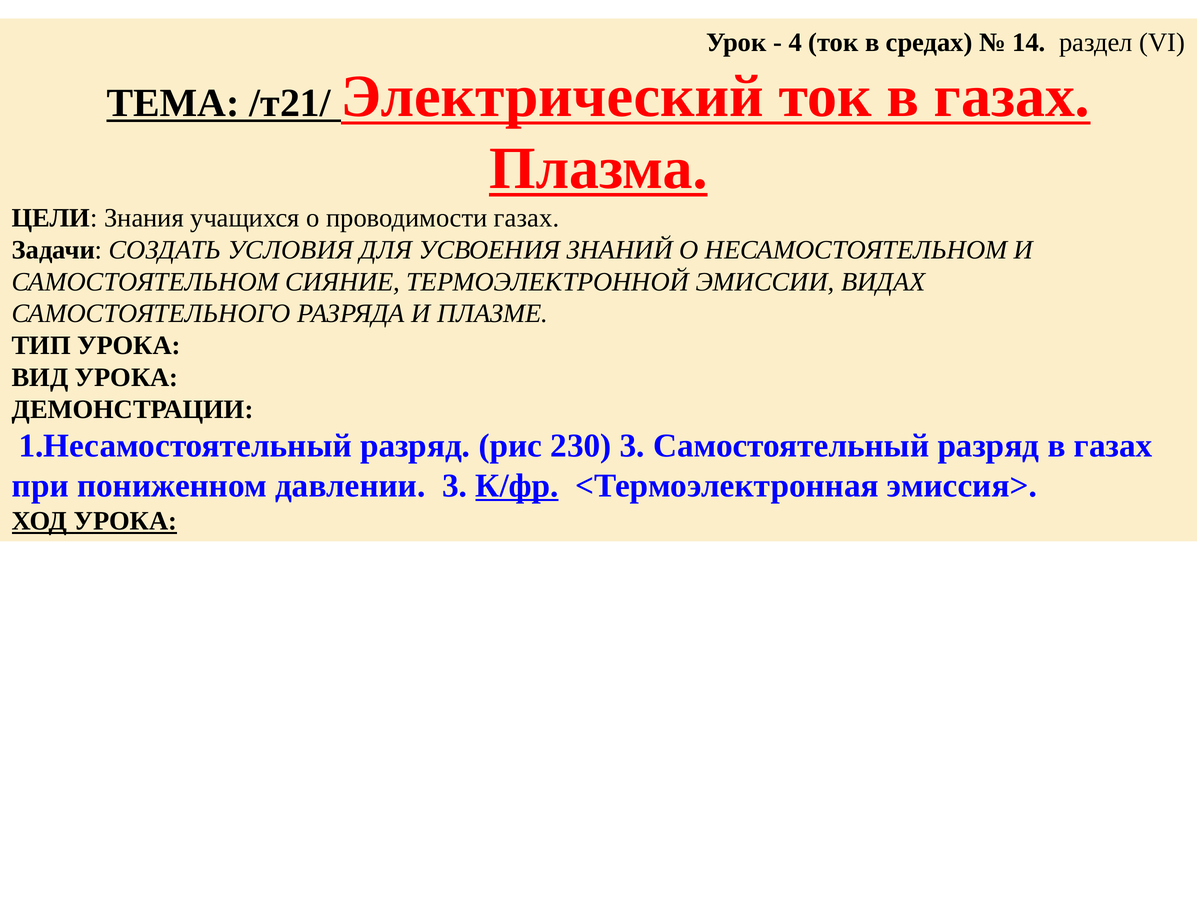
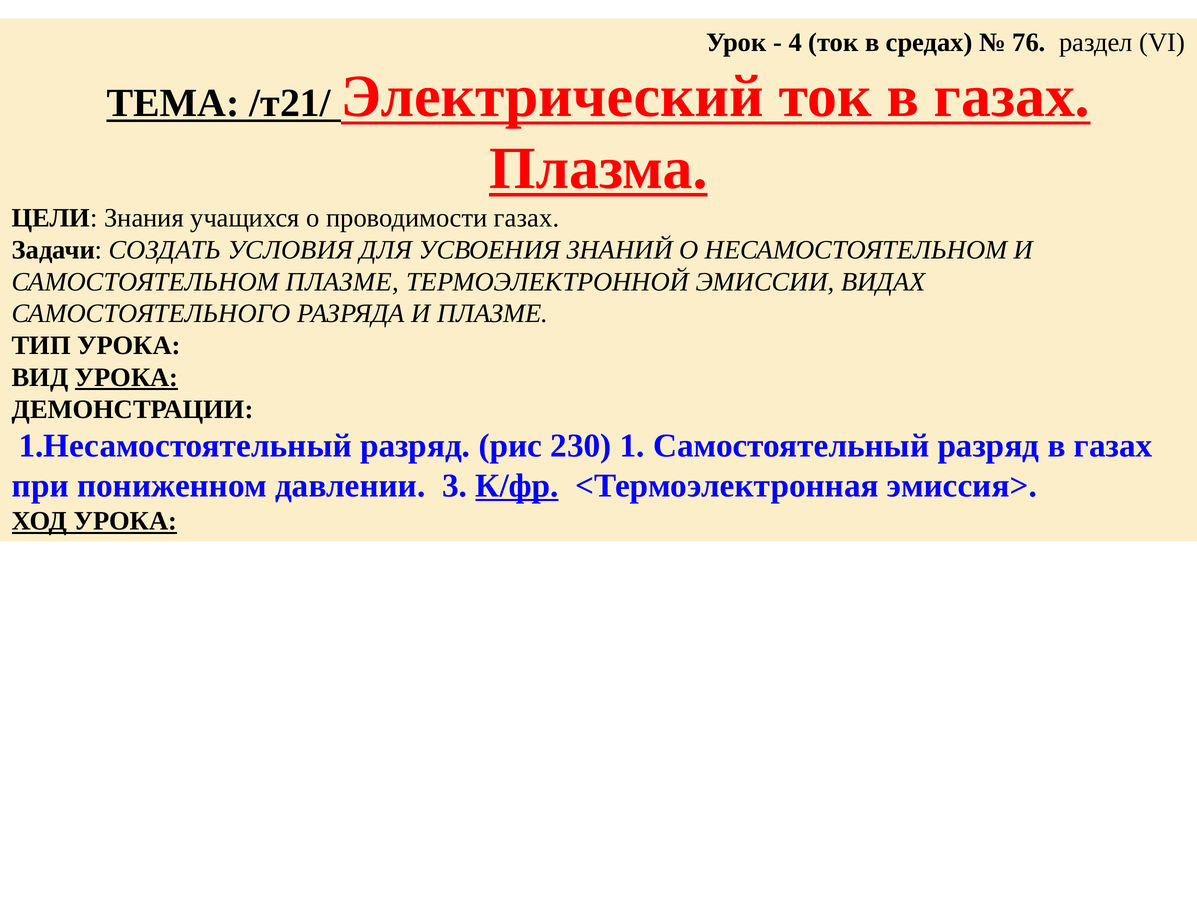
14: 14 -> 76
САМОСТОЯТЕЛЬНОМ СИЯНИЕ: СИЯНИЕ -> ПЛАЗМЕ
УРОКА at (127, 377) underline: none -> present
230 3: 3 -> 1
